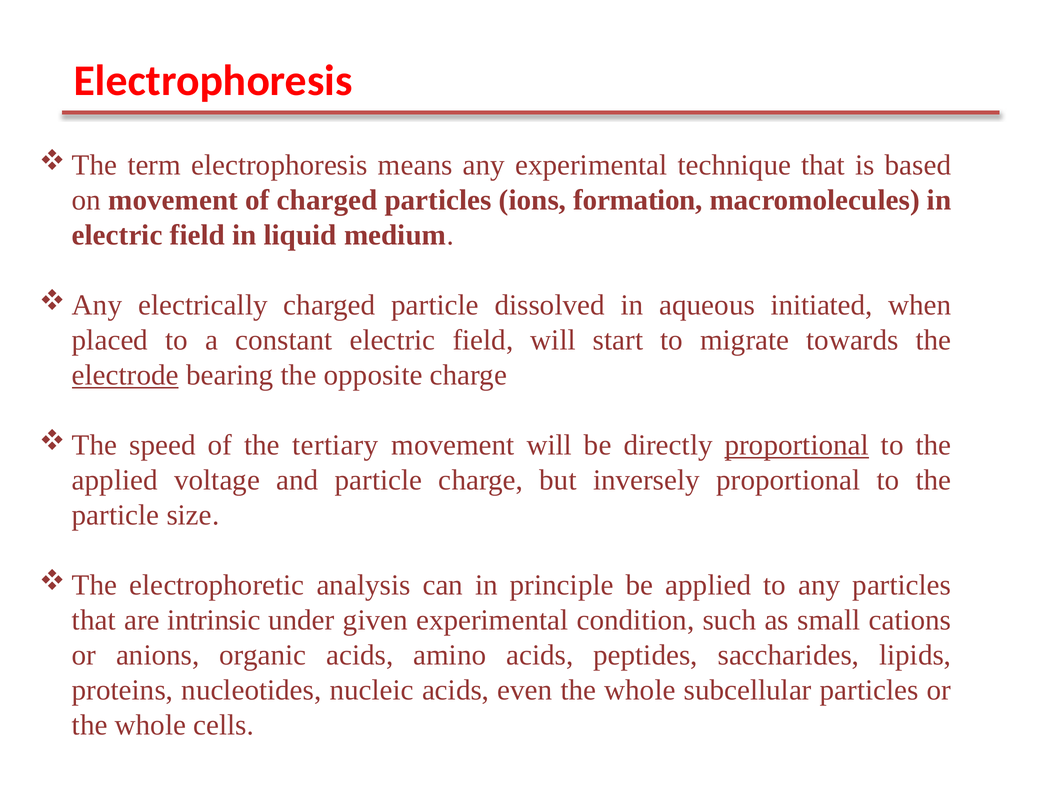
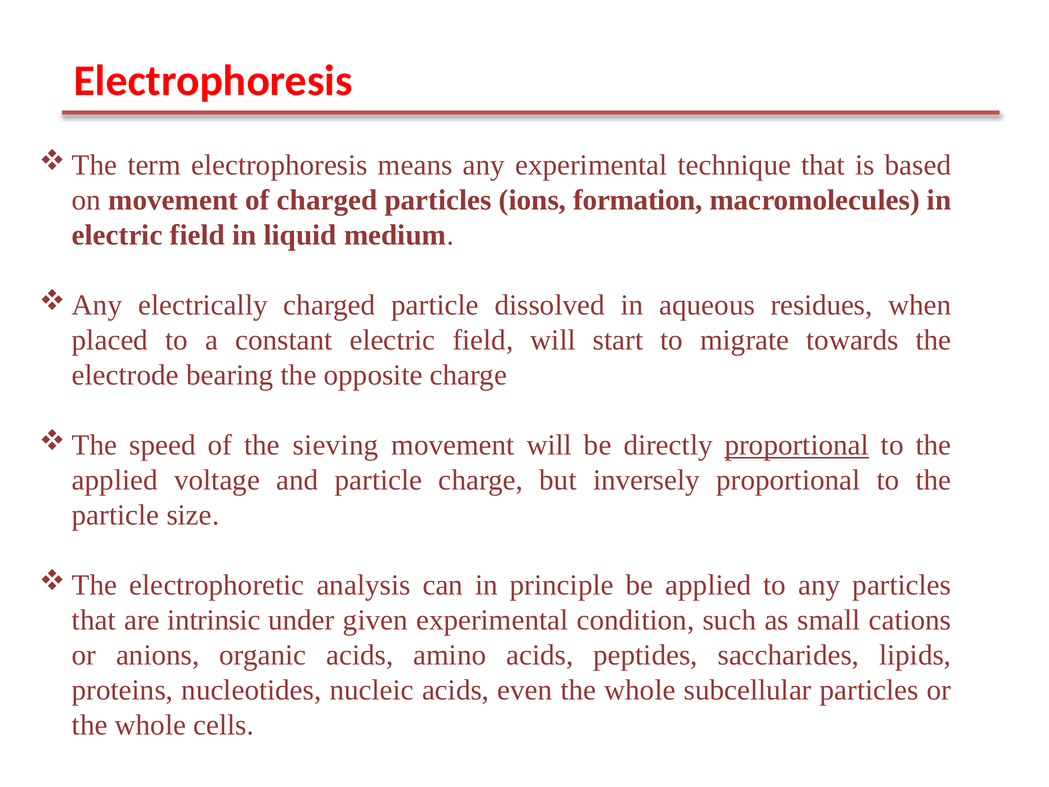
initiated: initiated -> residues
electrode underline: present -> none
tertiary: tertiary -> sieving
